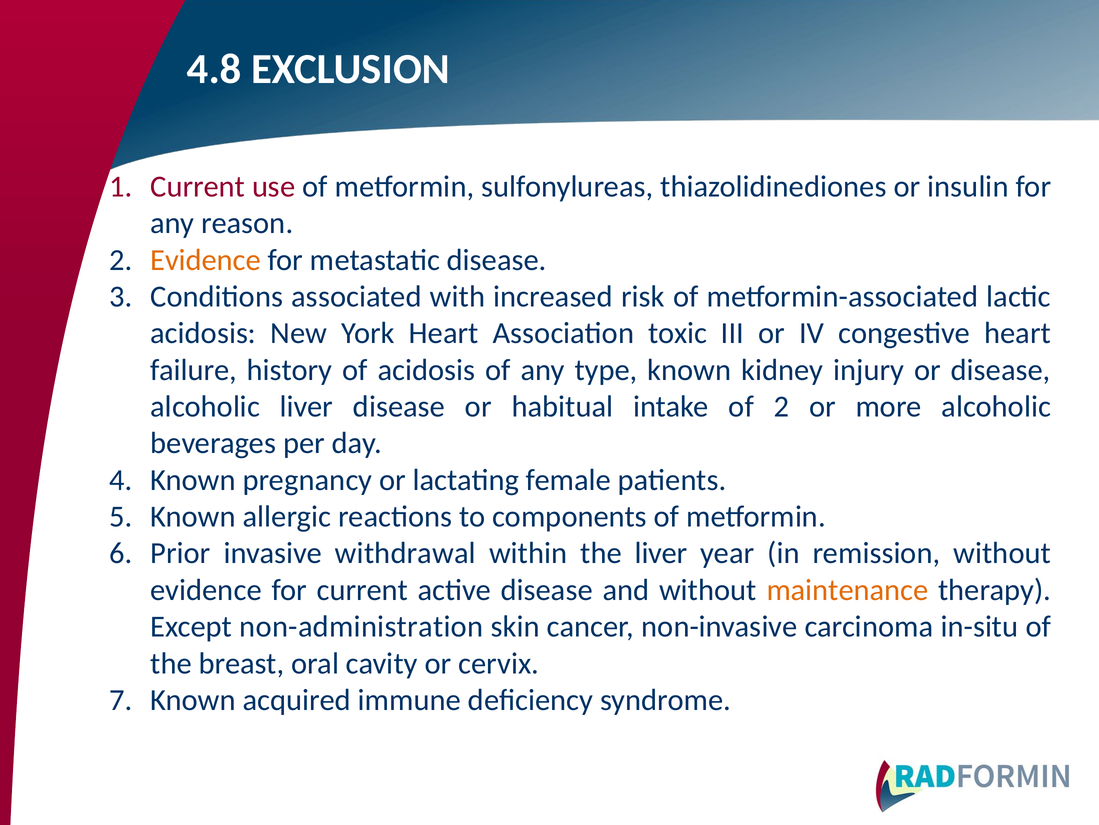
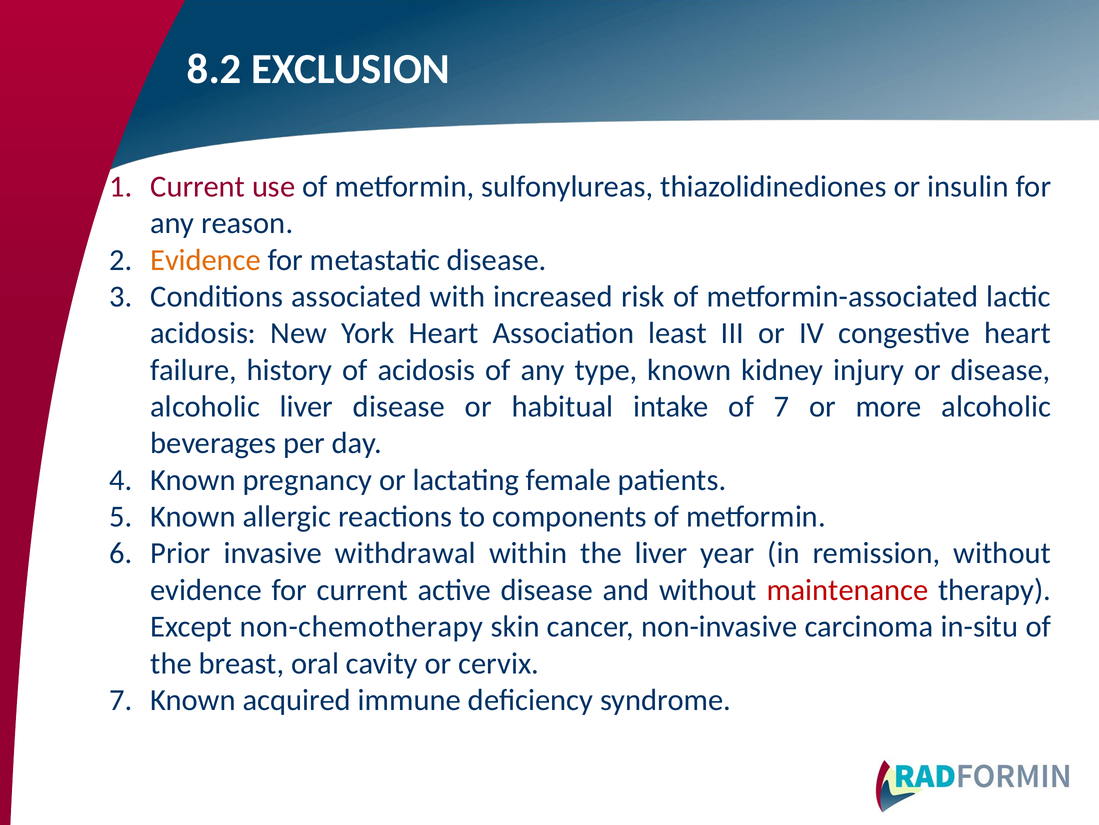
4.8: 4.8 -> 8.2
toxic: toxic -> least
of 2: 2 -> 7
maintenance colour: orange -> red
non-administration: non-administration -> non-chemotherapy
